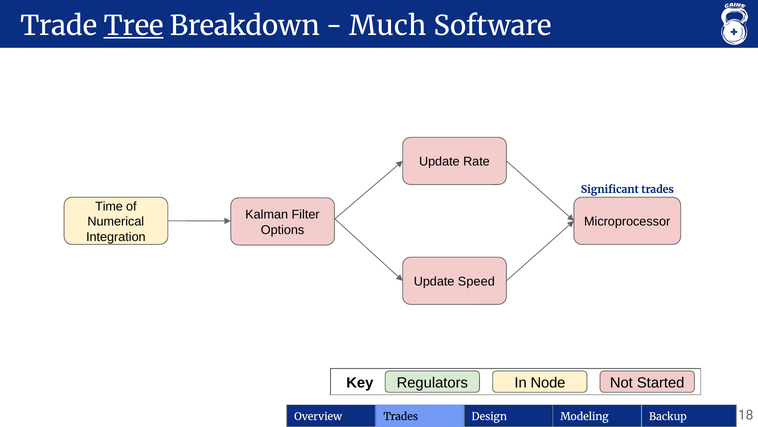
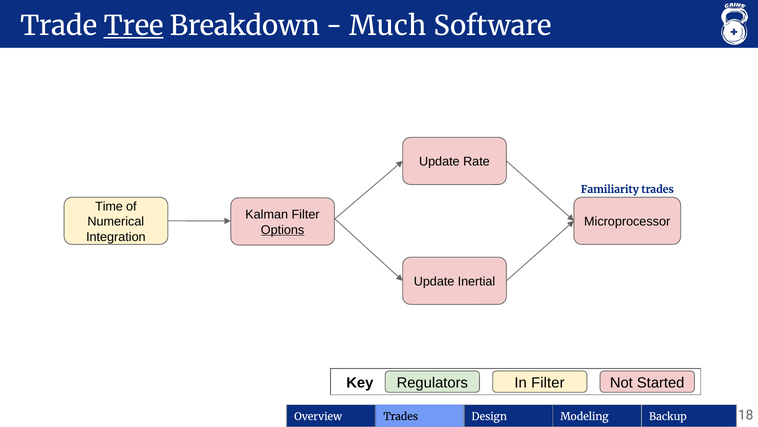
Significant: Significant -> Familiarity
Options underline: none -> present
Speed: Speed -> Inertial
In Node: Node -> Filter
